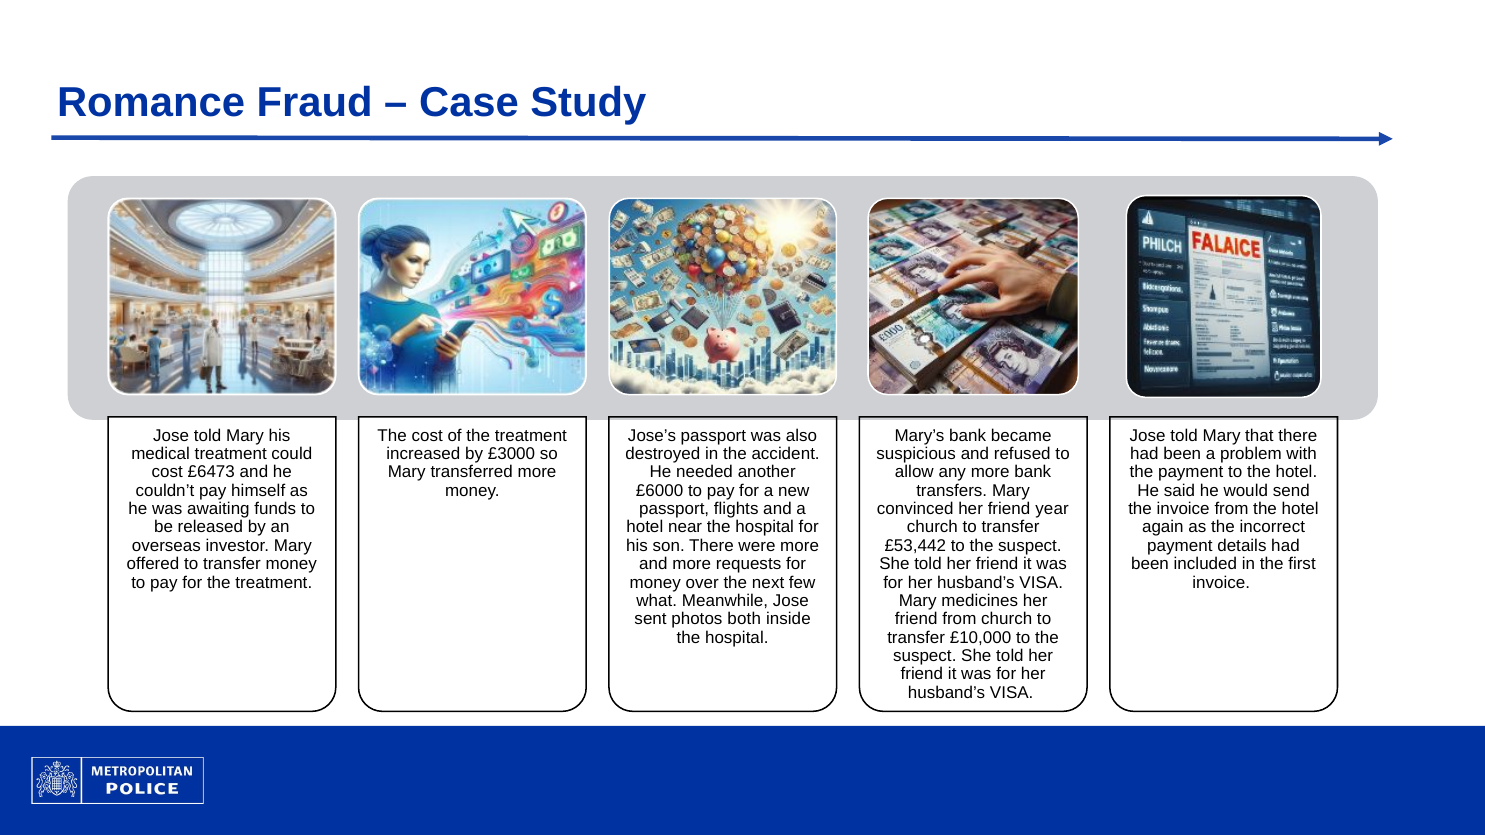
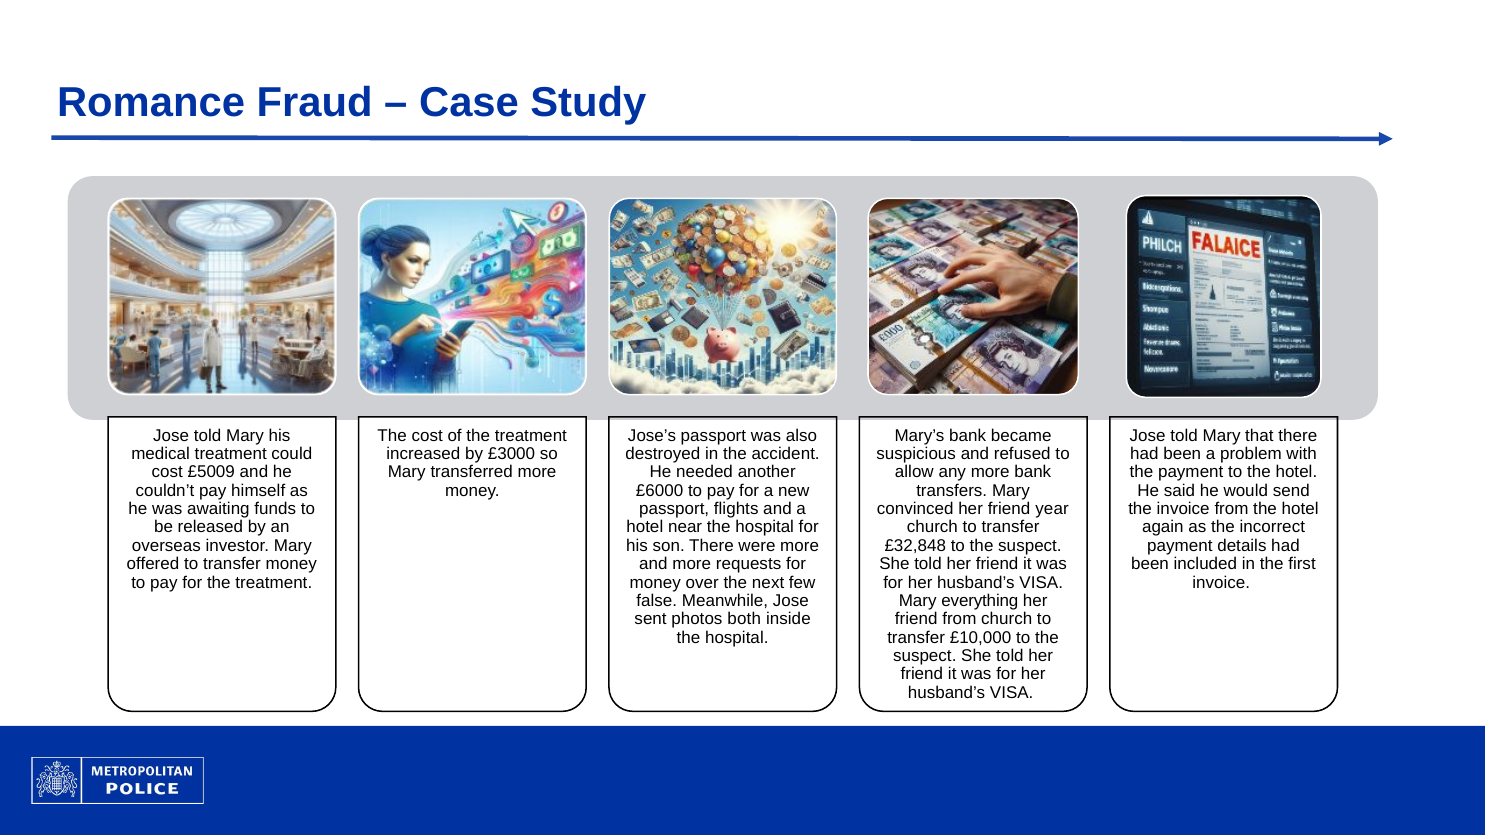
£6473: £6473 -> £5009
£53,442: £53,442 -> £32,848
what: what -> false
medicines: medicines -> everything
